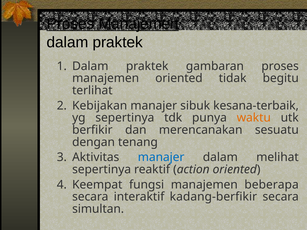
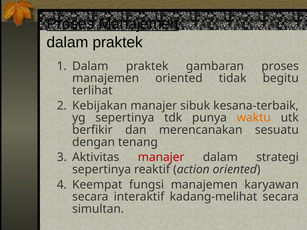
manajer at (161, 157) colour: blue -> red
melihat: melihat -> strategi
beberapa: beberapa -> karyawan
kadang-berfikir: kadang-berfikir -> kadang-melihat
